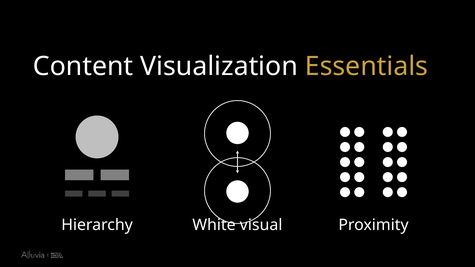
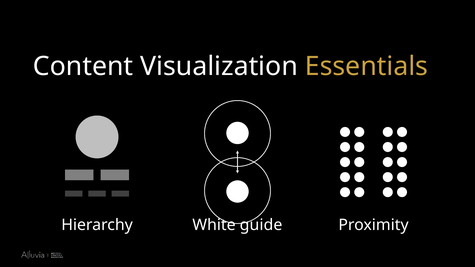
visual: visual -> guide
